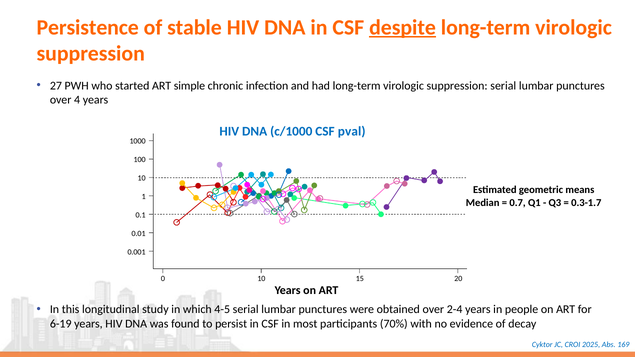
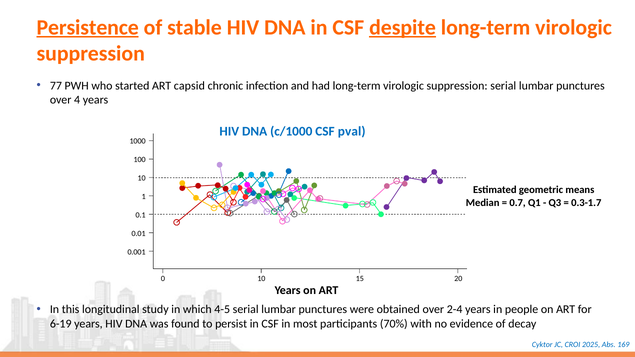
Persistence underline: none -> present
27: 27 -> 77
simple: simple -> capsid
